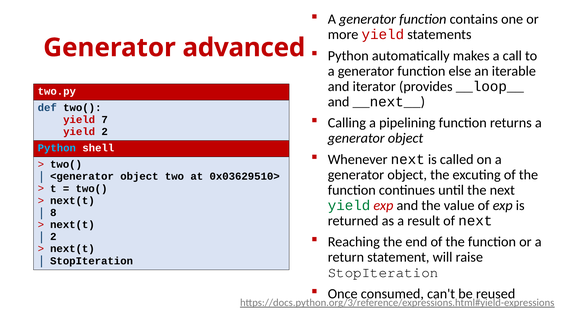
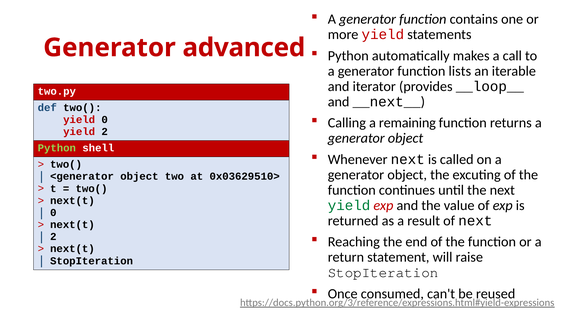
else: else -> lists
pipelining: pipelining -> remaining
yield 7: 7 -> 0
Python at (57, 148) colour: light blue -> light green
8 at (53, 213): 8 -> 0
